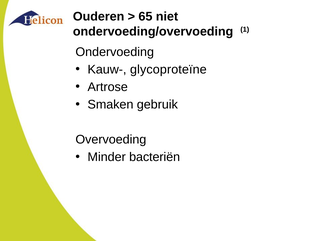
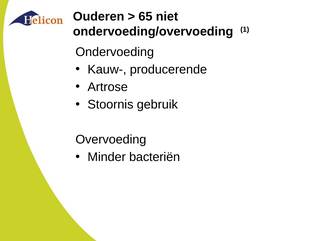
glycoproteïne: glycoproteïne -> producerende
Smaken: Smaken -> Stoornis
